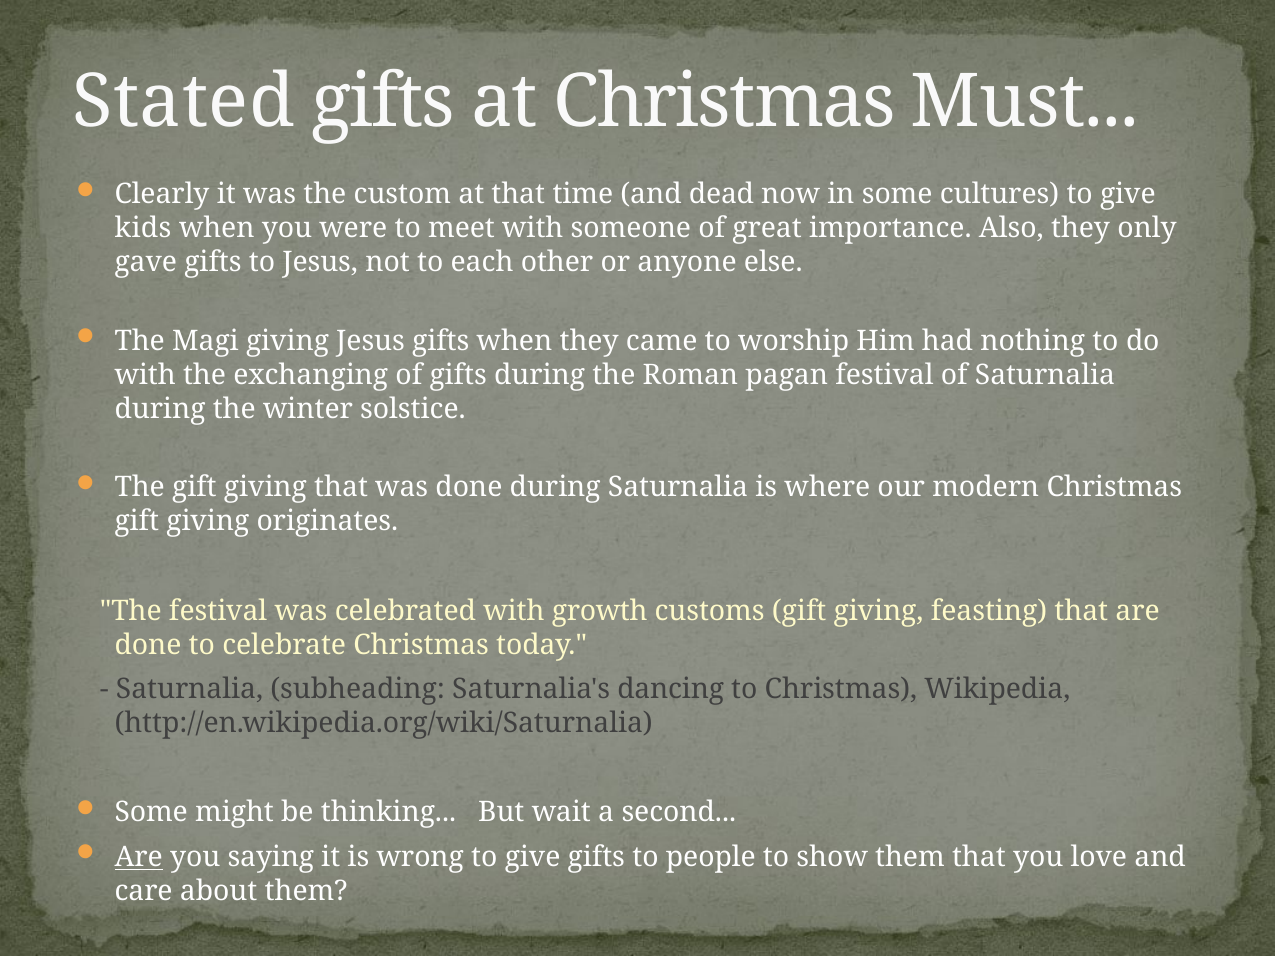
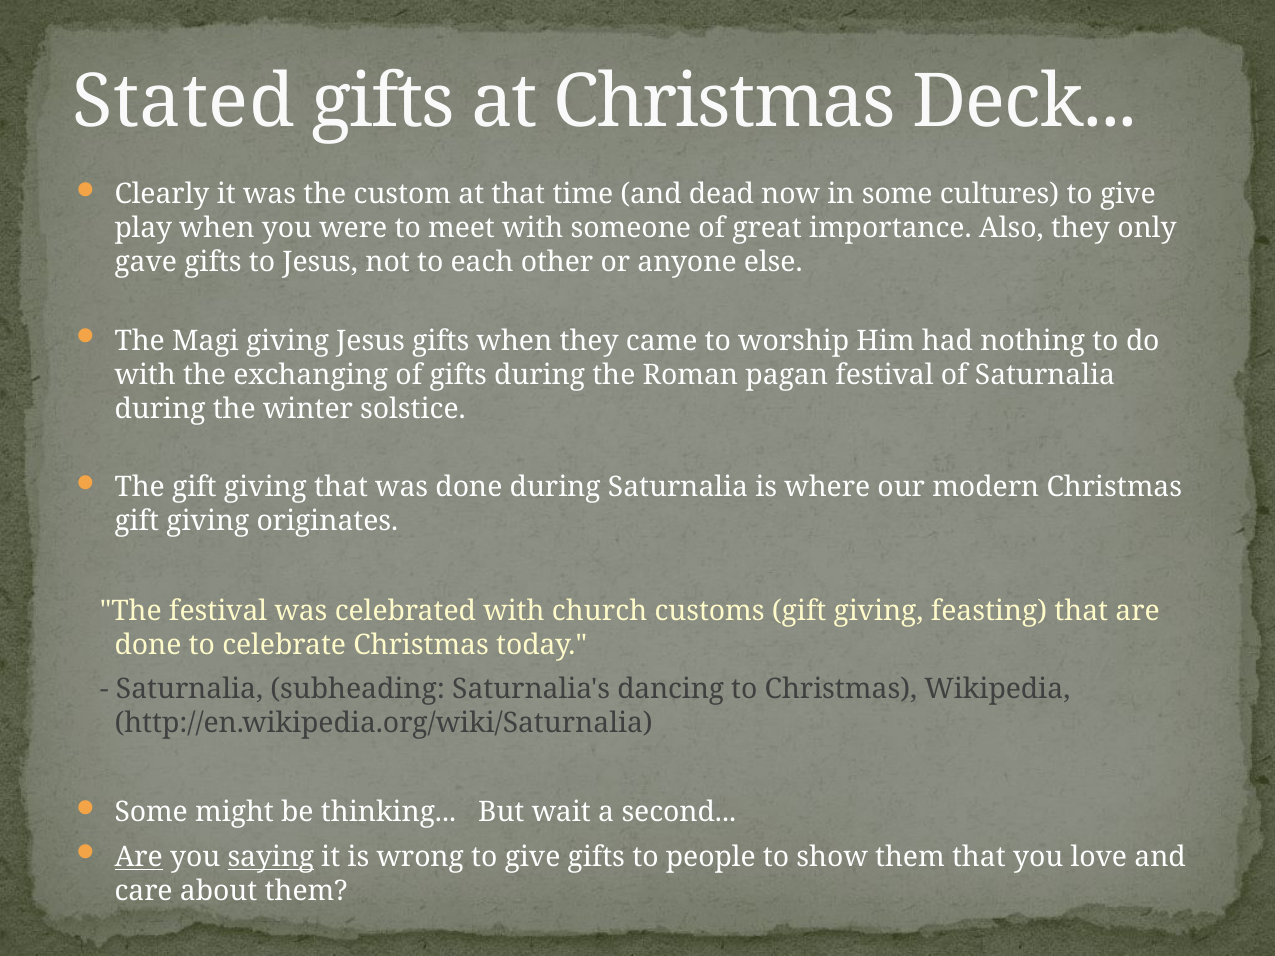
Must: Must -> Deck
kids: kids -> play
growth: growth -> church
saying underline: none -> present
